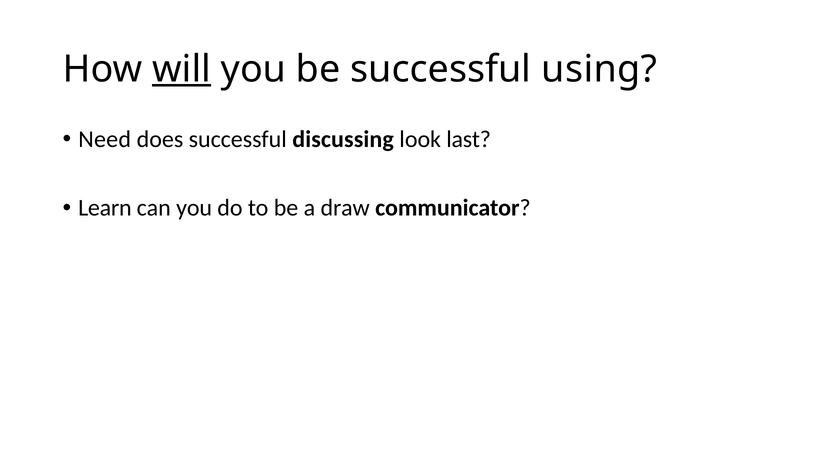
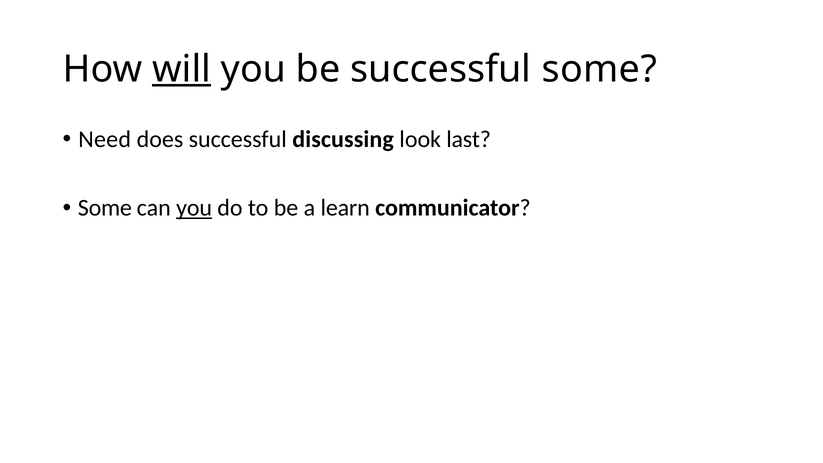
successful using: using -> some
Learn at (105, 208): Learn -> Some
you at (194, 208) underline: none -> present
draw: draw -> learn
